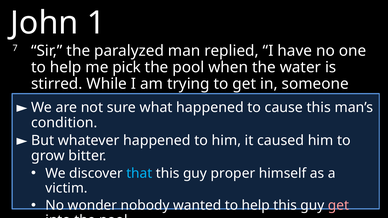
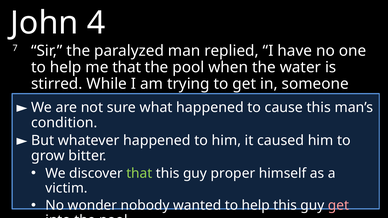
1: 1 -> 4
me pick: pick -> that
that at (139, 173) colour: light blue -> light green
